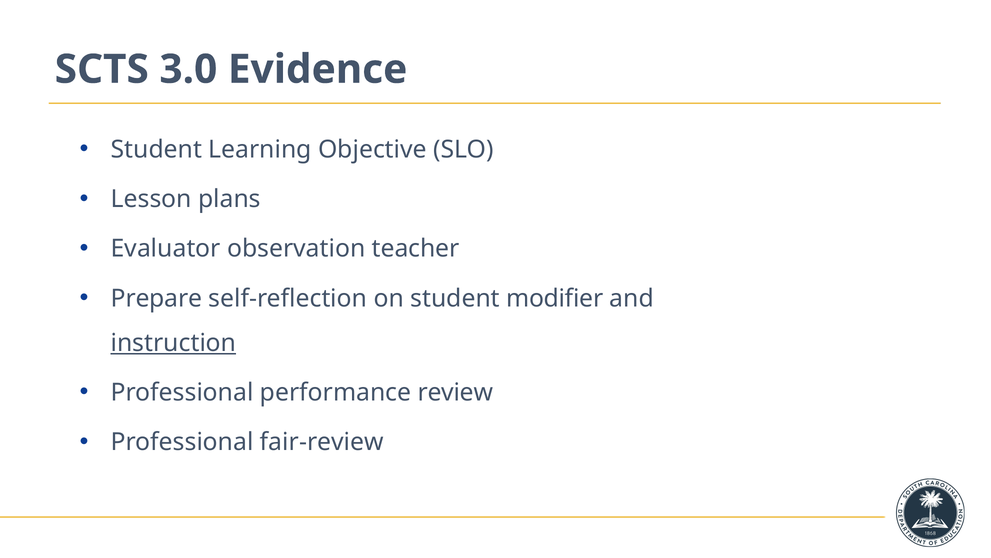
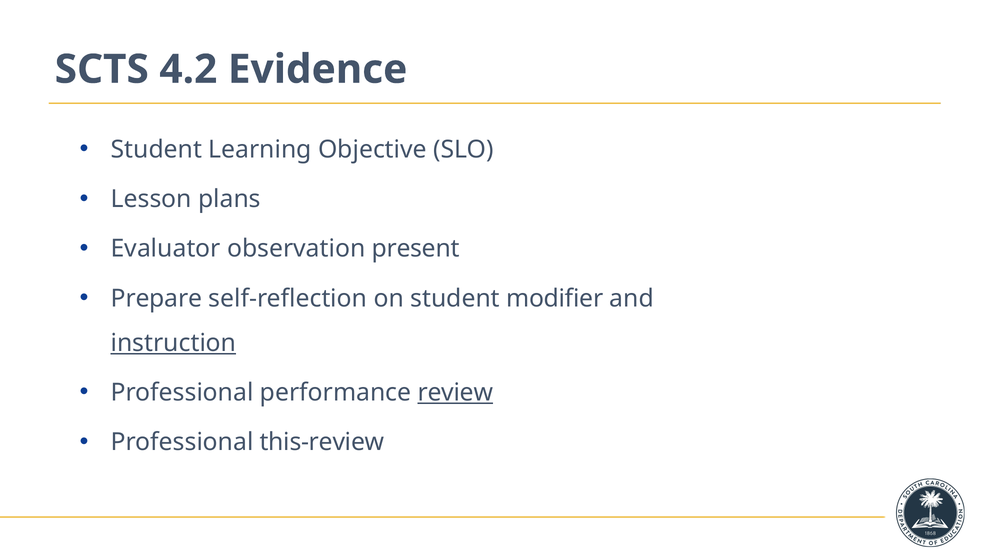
3.0: 3.0 -> 4.2
teacher: teacher -> present
review underline: none -> present
fair-review: fair-review -> this-review
